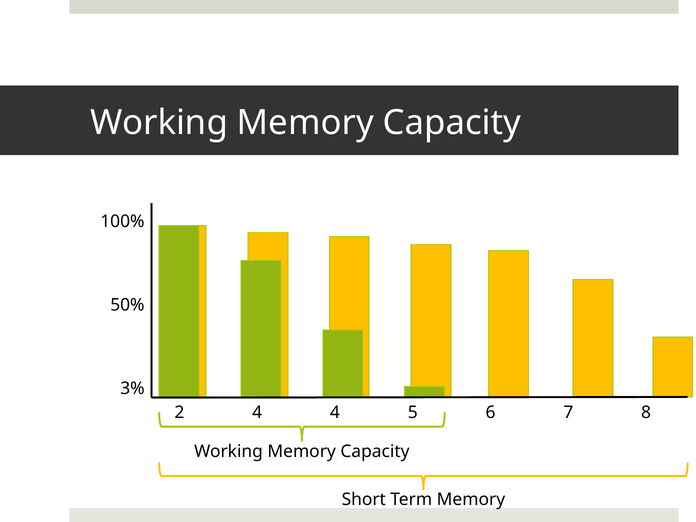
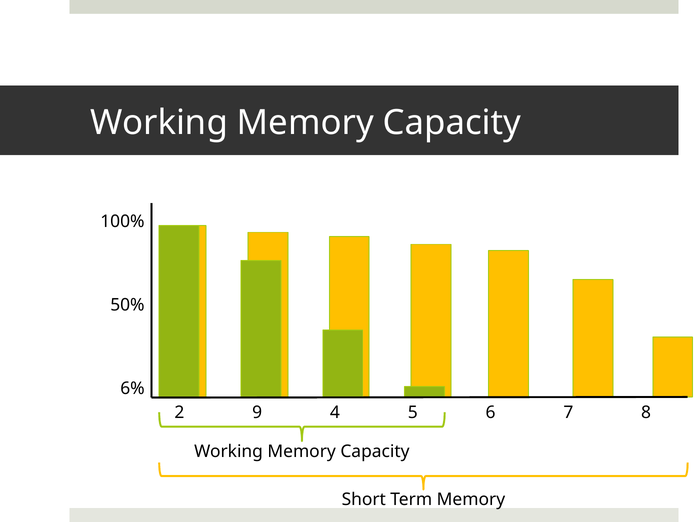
3%: 3% -> 6%
2 4: 4 -> 9
